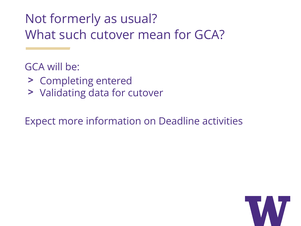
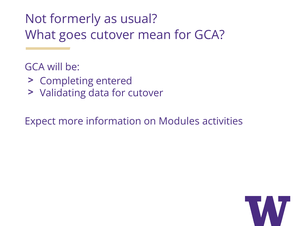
such: such -> goes
Deadline: Deadline -> Modules
